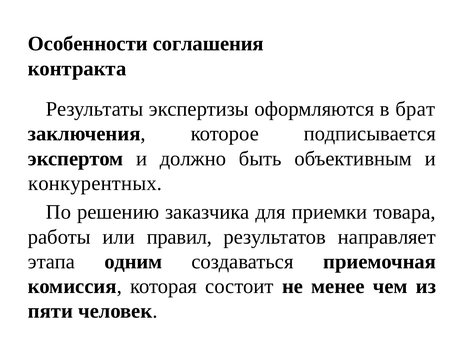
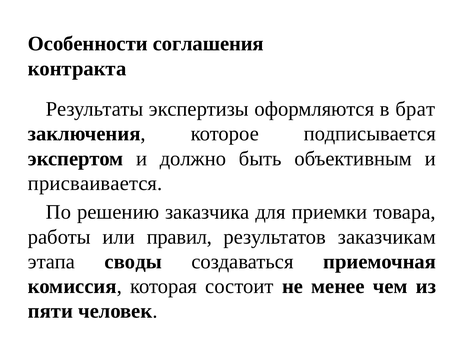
конкурентных: конкурентных -> присваивается
направляет: направляет -> заказчикам
одним: одним -> своды
